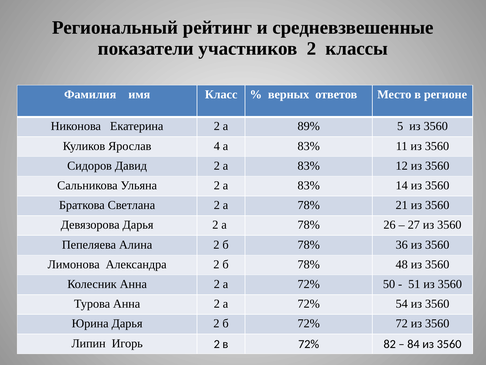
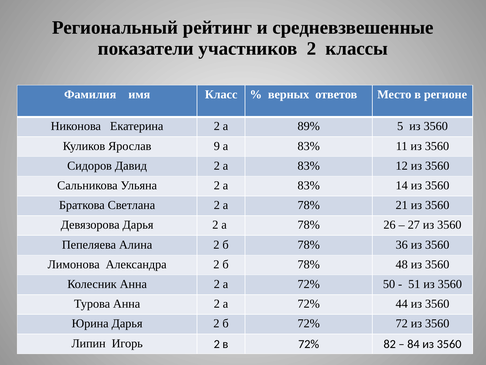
4: 4 -> 9
54: 54 -> 44
